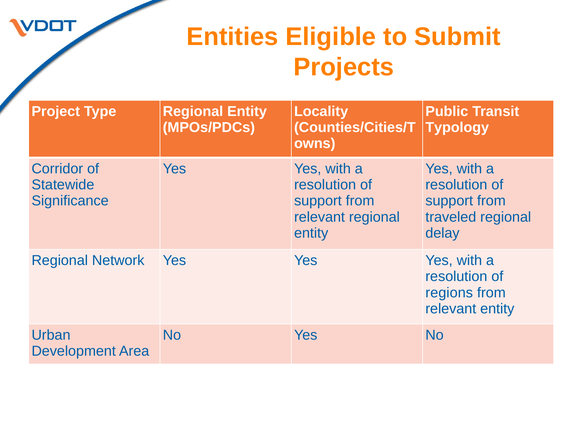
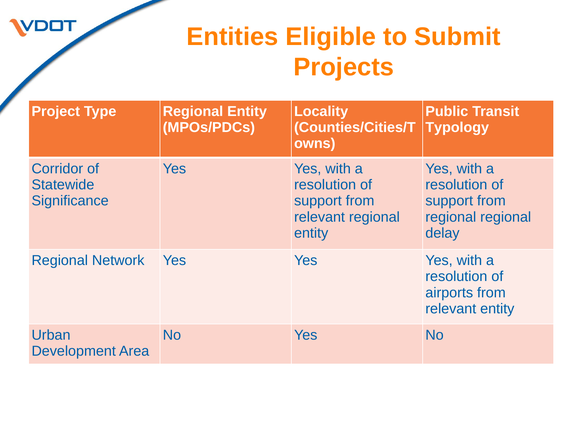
traveled at (451, 217): traveled -> regional
regions: regions -> airports
